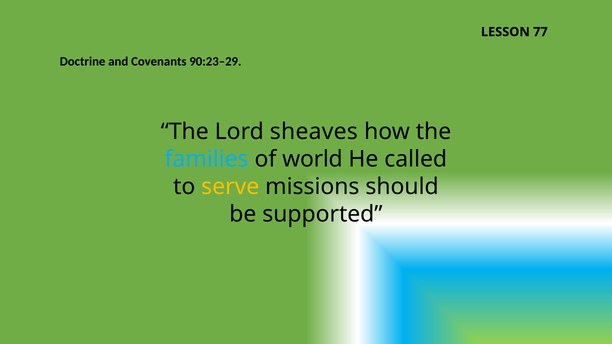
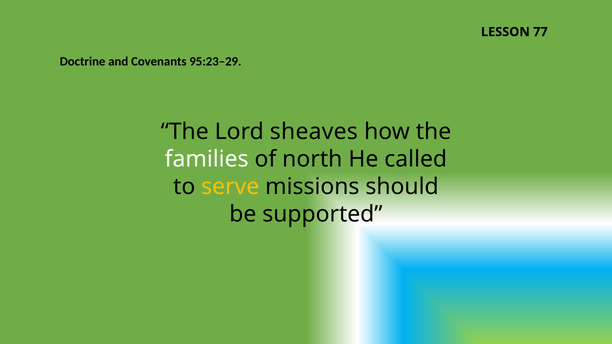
90:23–29: 90:23–29 -> 95:23–29
families colour: light blue -> white
world: world -> north
